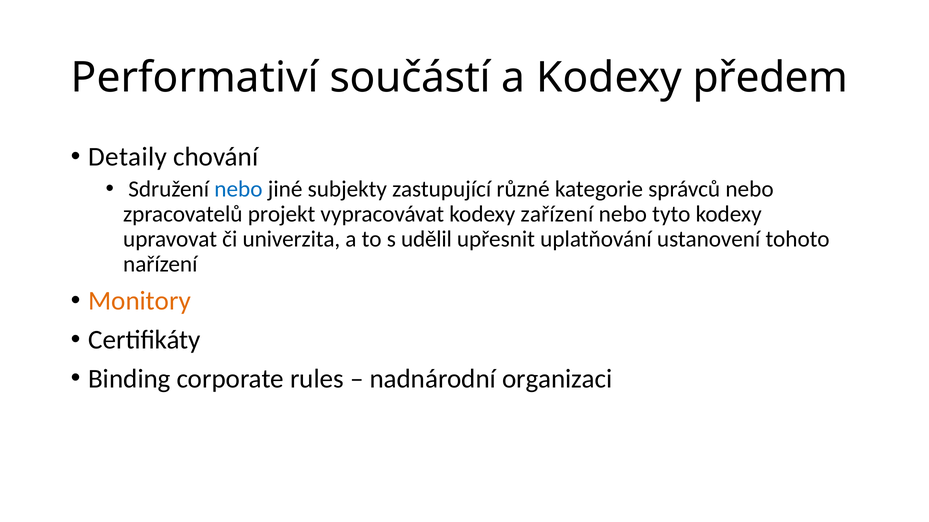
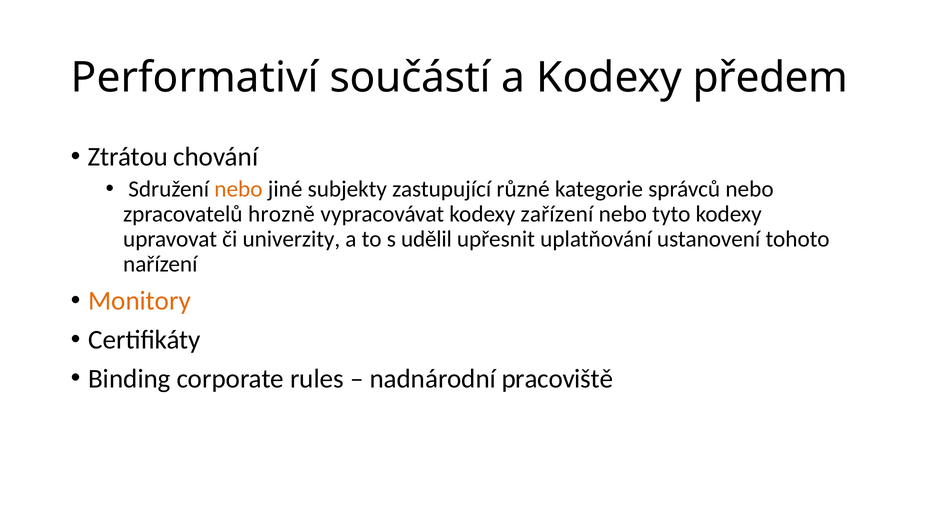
Detaily: Detaily -> Ztrátou
nebo at (238, 189) colour: blue -> orange
projekt: projekt -> hrozně
univerzita: univerzita -> univerzity
organizaci: organizaci -> pracoviště
